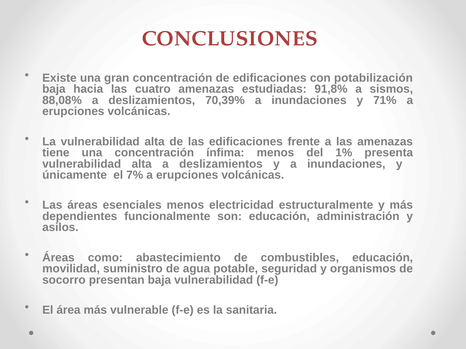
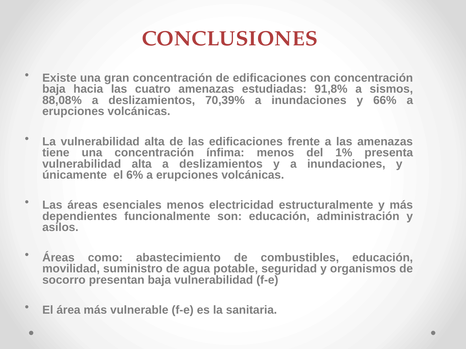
con potabilización: potabilización -> concentración
71%: 71% -> 66%
7%: 7% -> 6%
